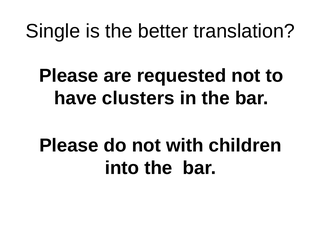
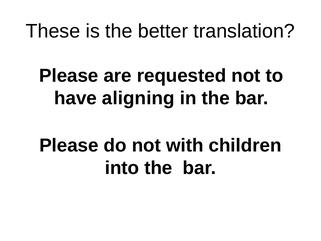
Single: Single -> These
clusters: clusters -> aligning
